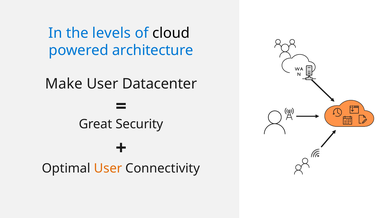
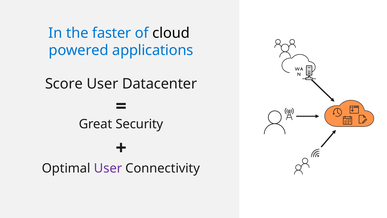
levels: levels -> faster
architecture: architecture -> applications
Make: Make -> Score
User at (108, 168) colour: orange -> purple
